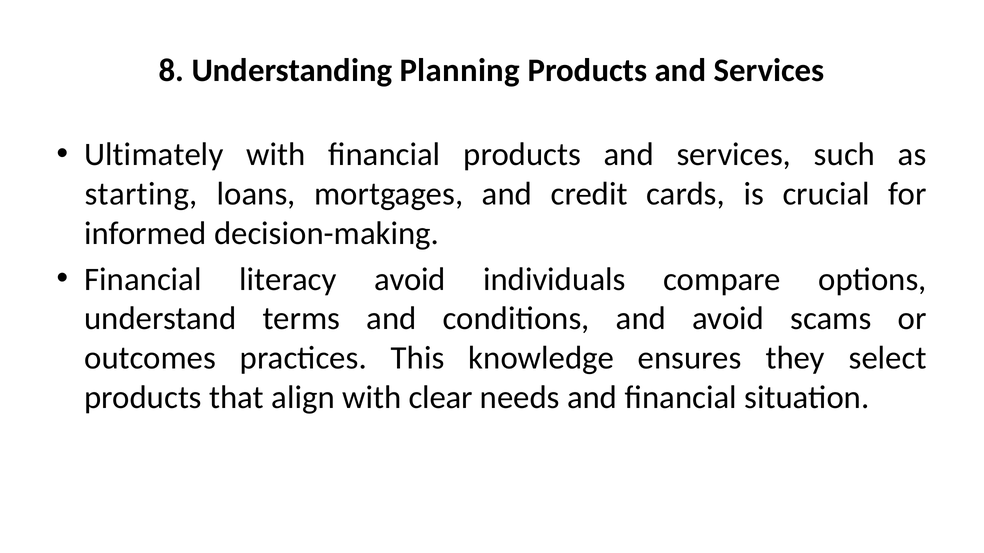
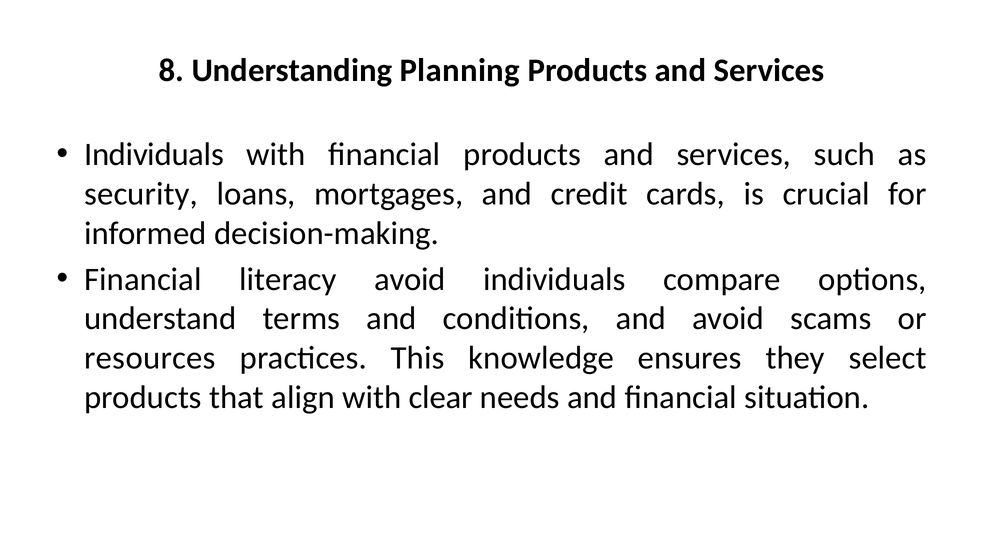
Ultimately at (154, 155): Ultimately -> Individuals
starting: starting -> security
outcomes: outcomes -> resources
